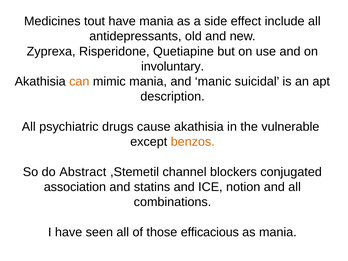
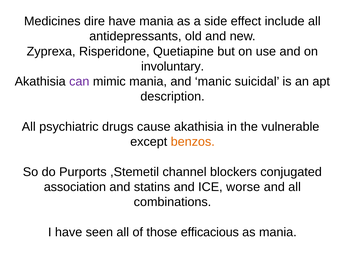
tout: tout -> dire
can colour: orange -> purple
Abstract: Abstract -> Purports
notion: notion -> worse
